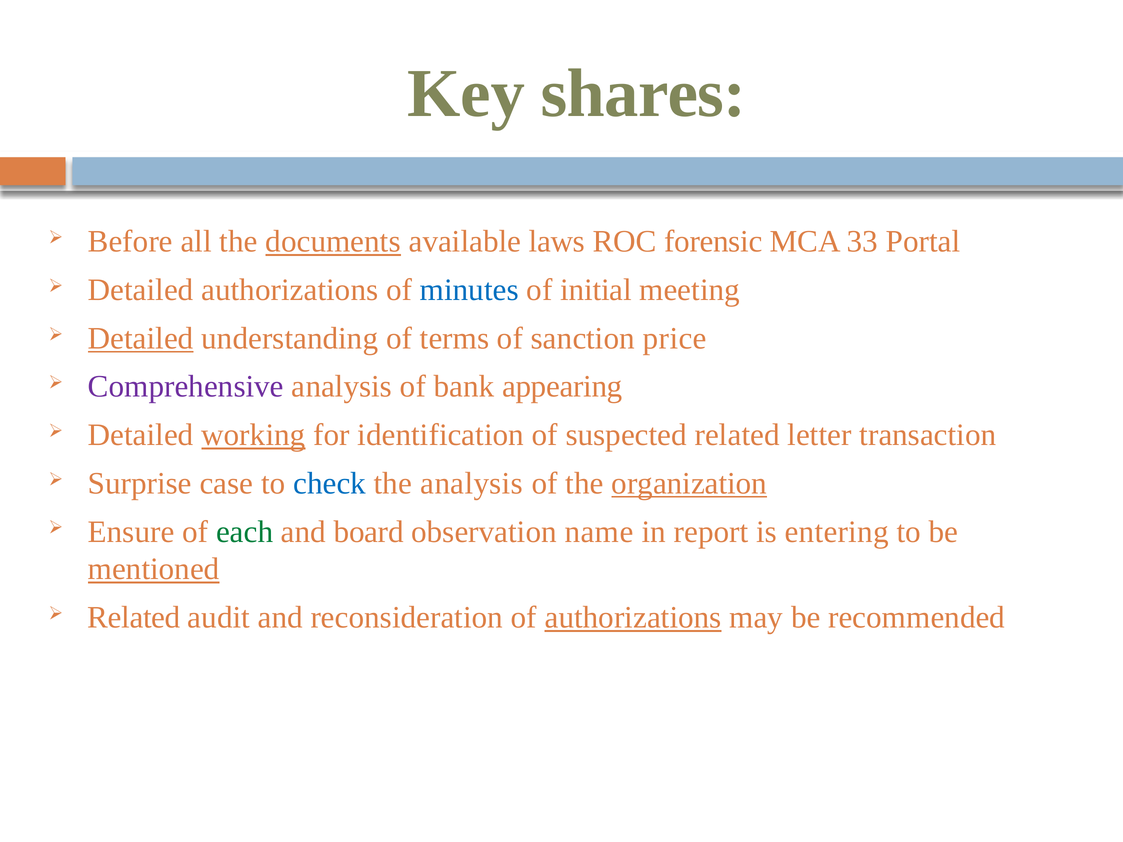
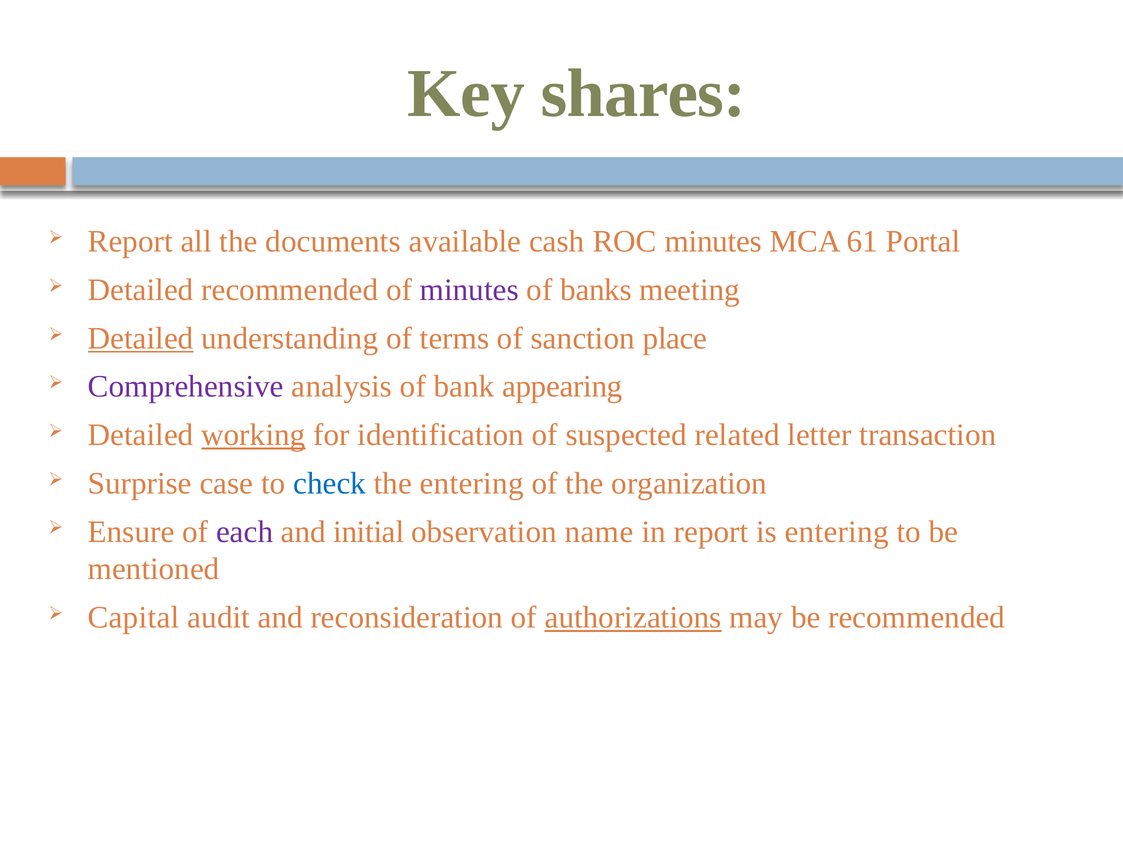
Before at (130, 242): Before -> Report
documents underline: present -> none
laws: laws -> cash
ROC forensic: forensic -> minutes
33: 33 -> 61
Detailed authorizations: authorizations -> recommended
minutes at (469, 290) colour: blue -> purple
initial: initial -> banks
price: price -> place
the analysis: analysis -> entering
organization underline: present -> none
each colour: green -> purple
board: board -> initial
mentioned underline: present -> none
Related at (134, 618): Related -> Capital
